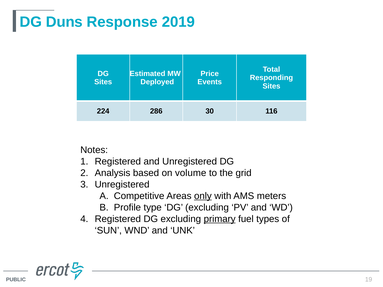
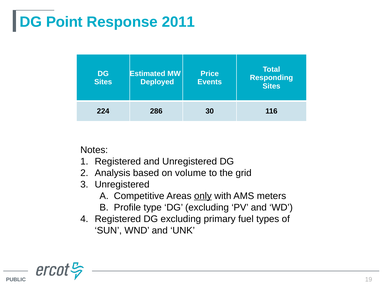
Duns: Duns -> Point
2019: 2019 -> 2011
primary underline: present -> none
